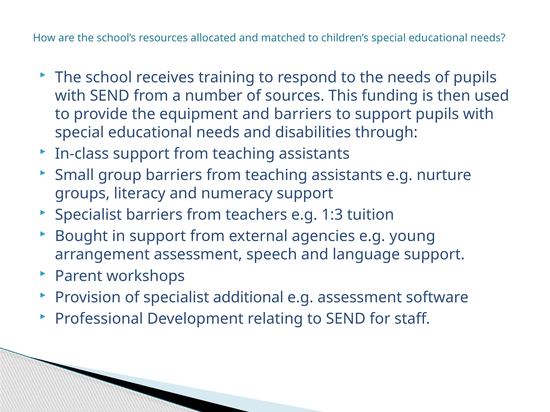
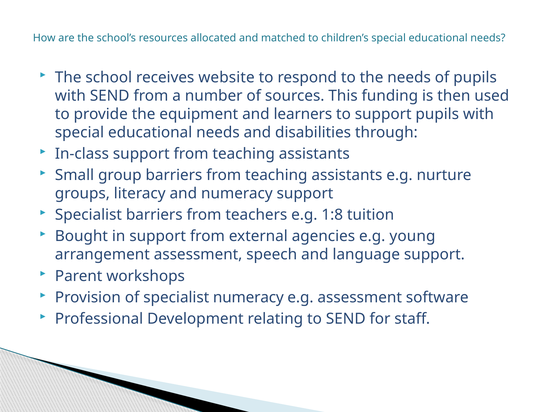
training: training -> website
and barriers: barriers -> learners
1:3: 1:3 -> 1:8
specialist additional: additional -> numeracy
